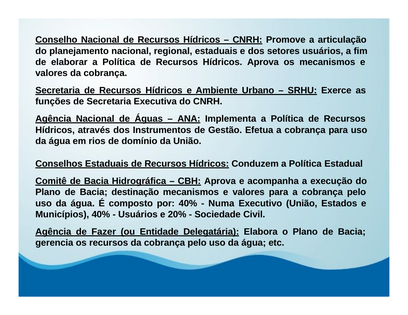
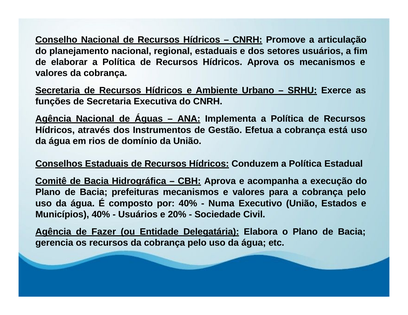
cobrança para: para -> está
destinação: destinação -> prefeituras
